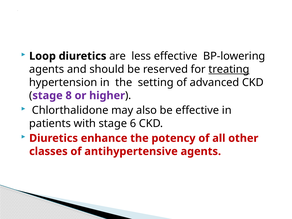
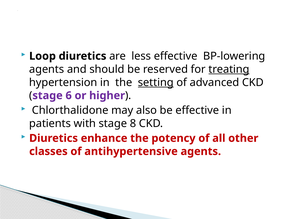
setting underline: none -> present
8: 8 -> 6
6: 6 -> 8
